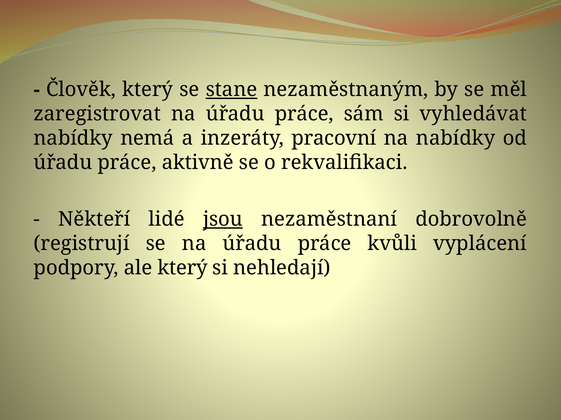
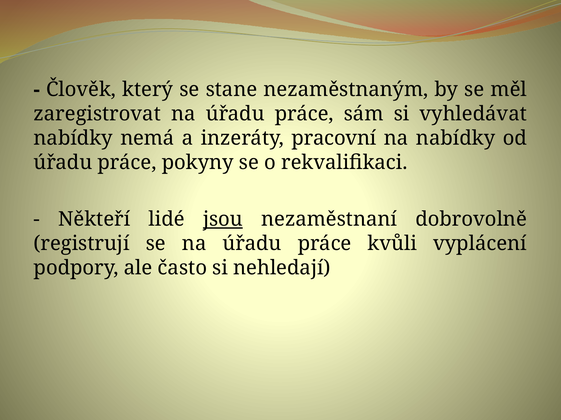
stane underline: present -> none
aktivně: aktivně -> pokyny
ale který: který -> často
